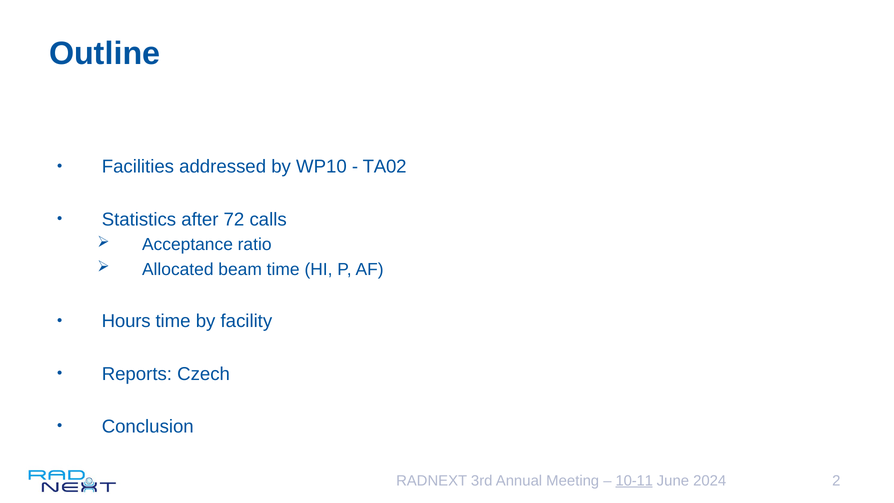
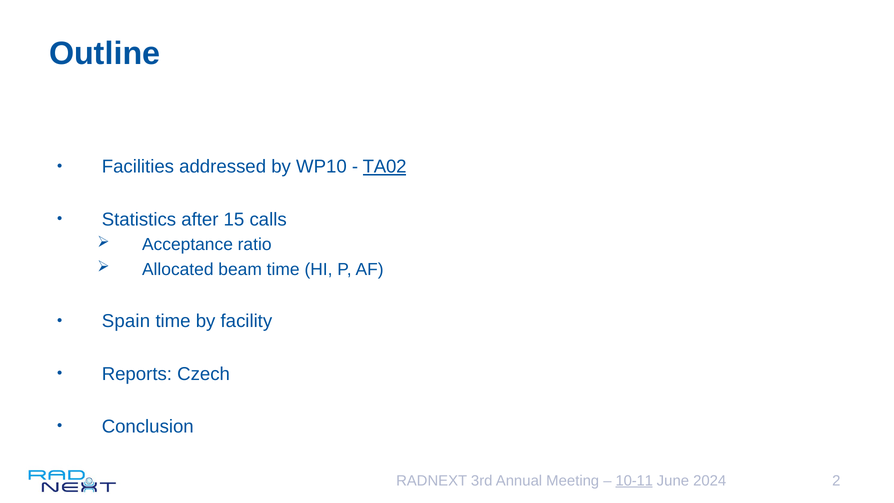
TA02 underline: none -> present
72: 72 -> 15
Hours: Hours -> Spain
